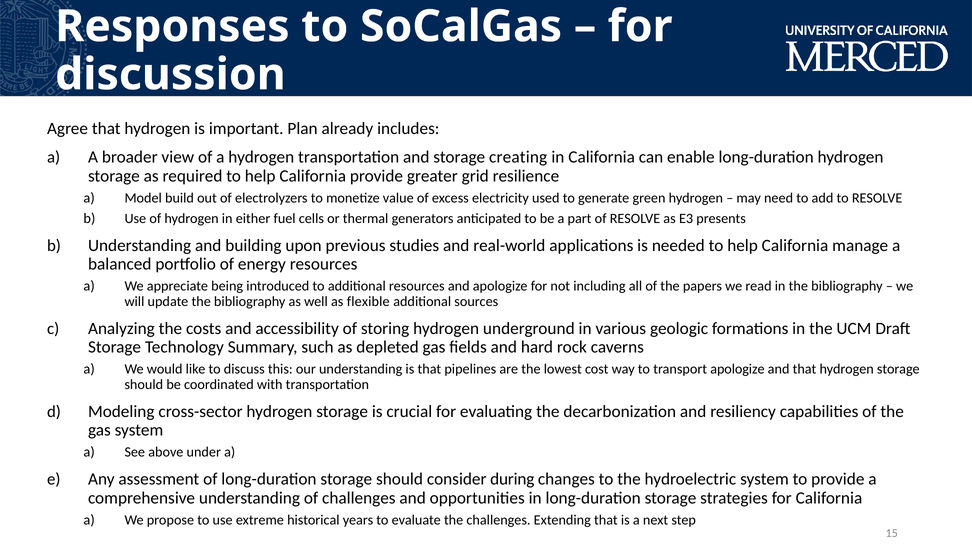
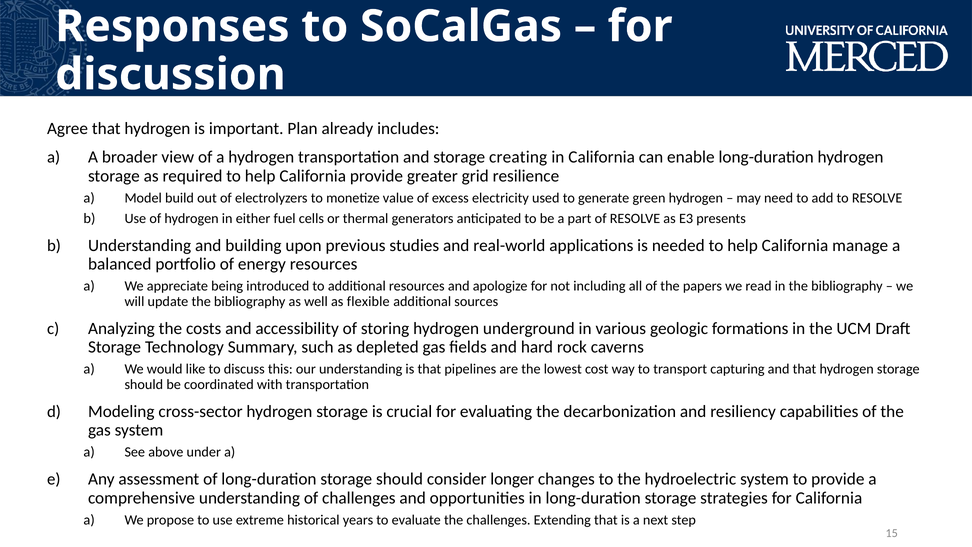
transport apologize: apologize -> capturing
during: during -> longer
